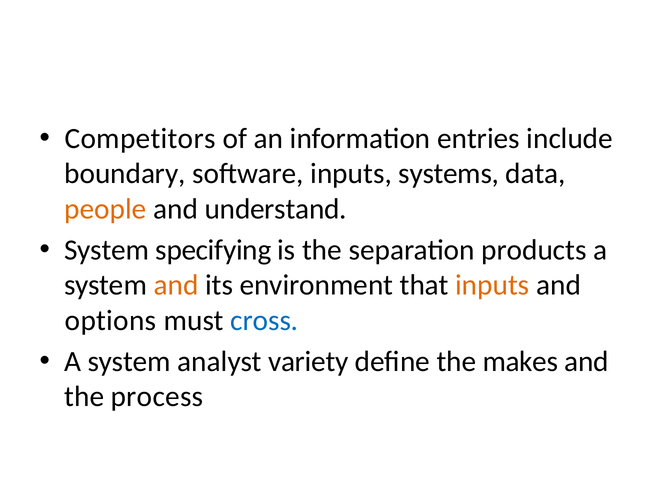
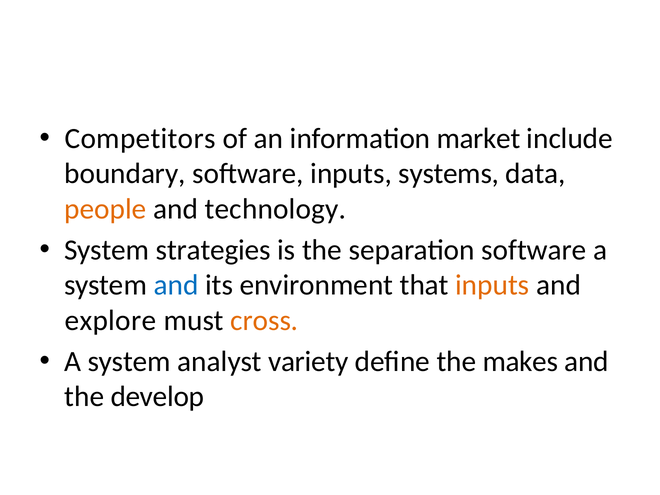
entries: entries -> market
understand: understand -> technology
specifying: specifying -> strategies
separation products: products -> software
and at (176, 285) colour: orange -> blue
options: options -> explore
cross colour: blue -> orange
process: process -> develop
